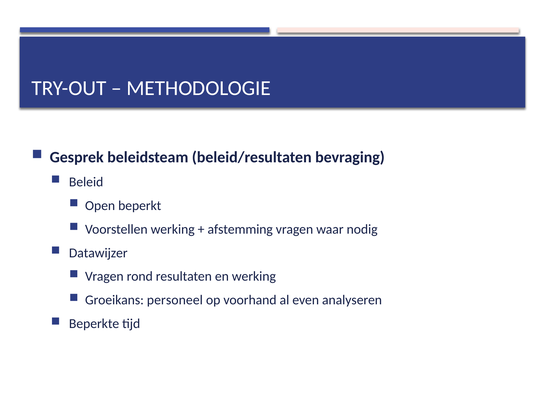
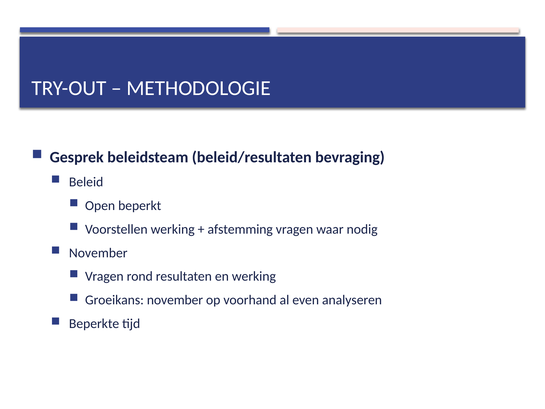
Datawijzer at (98, 253): Datawijzer -> November
Groeikans personeel: personeel -> november
